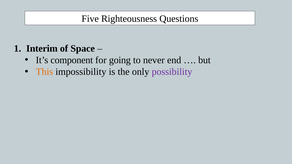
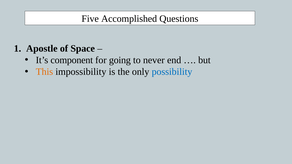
Righteousness: Righteousness -> Accomplished
Interim: Interim -> Apostle
possibility colour: purple -> blue
